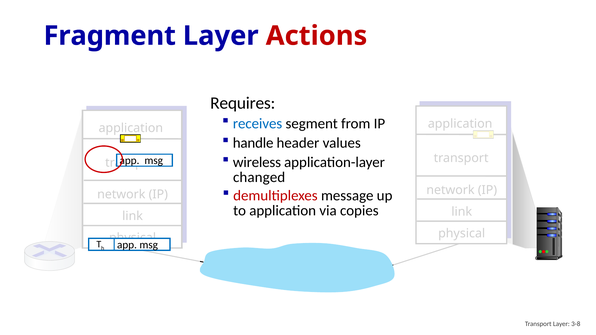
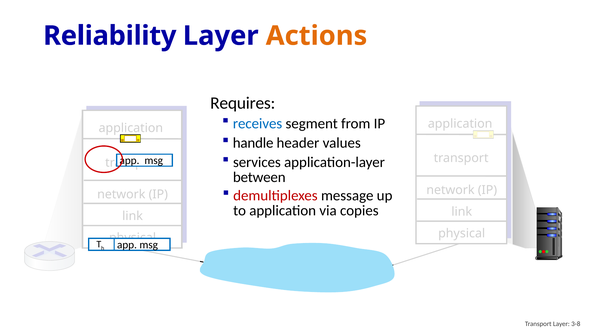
Fragment: Fragment -> Reliability
Actions colour: red -> orange
wireless: wireless -> services
changed: changed -> between
